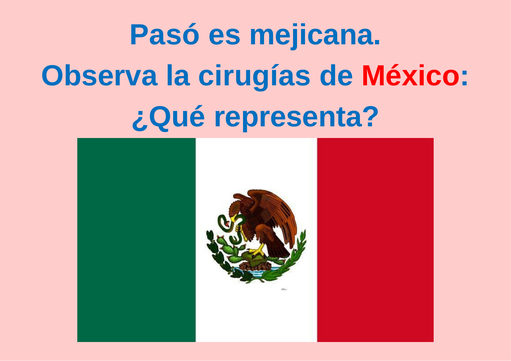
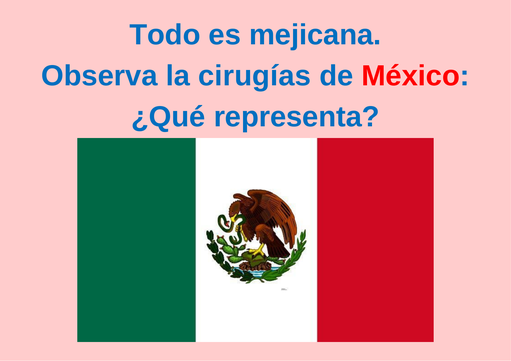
Pasó: Pasó -> Todo
